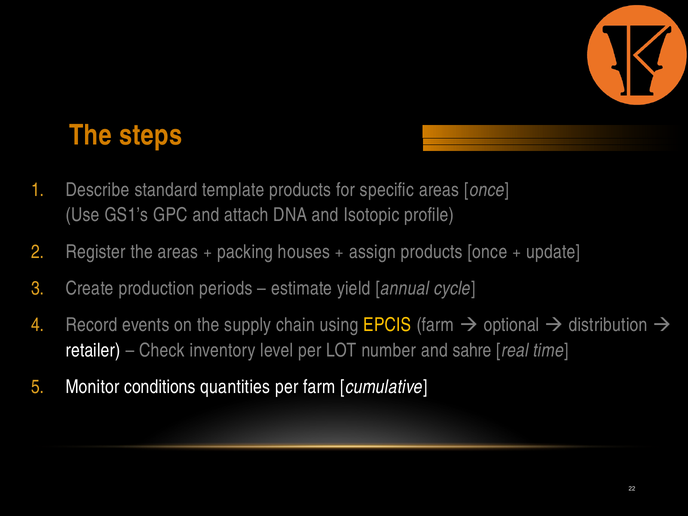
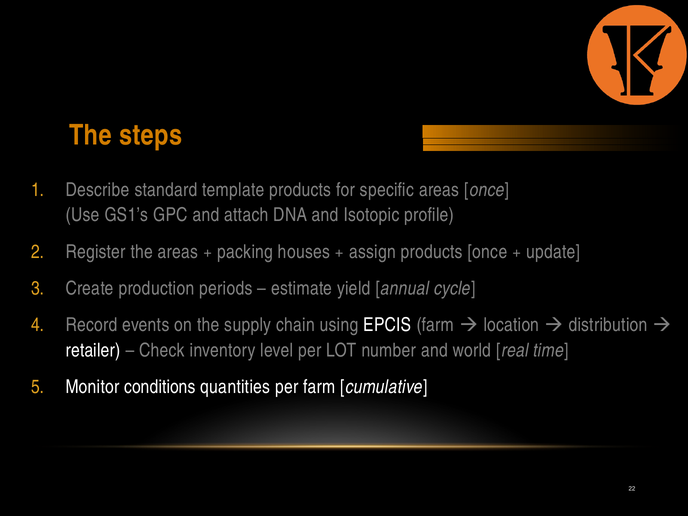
EPCIS colour: yellow -> white
optional: optional -> location
sahre: sahre -> world
